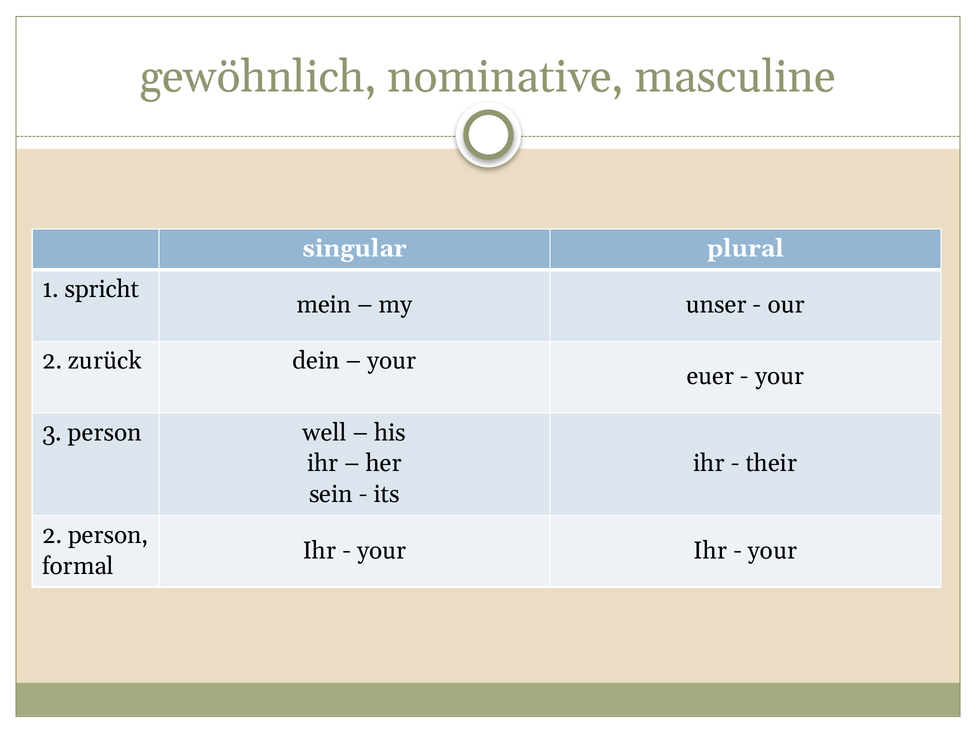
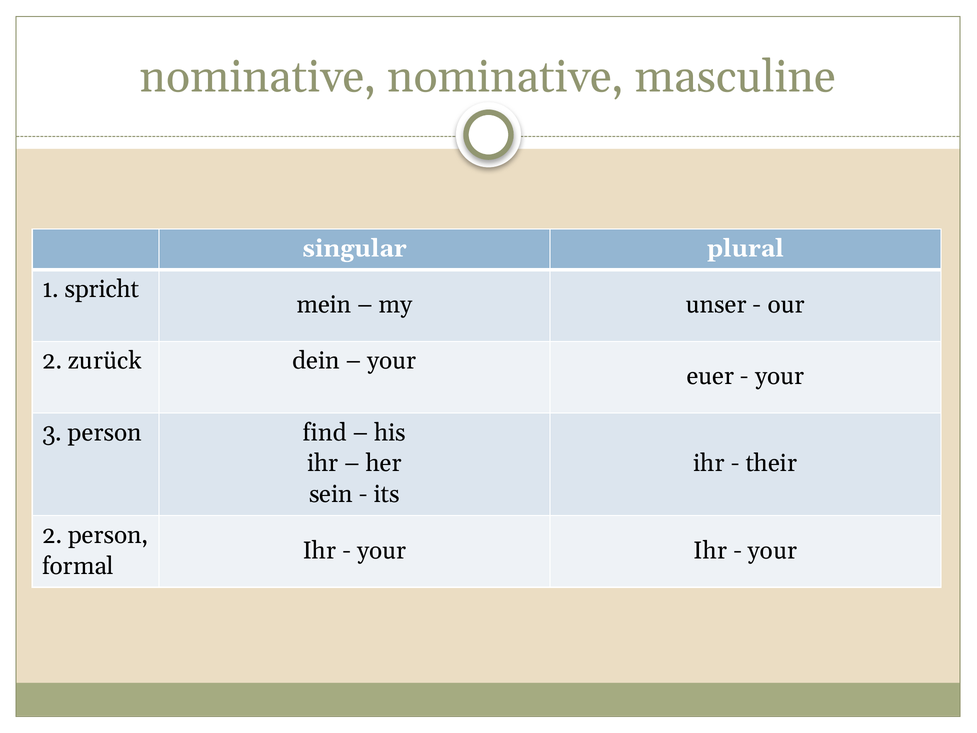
gewöhnlich at (258, 77): gewöhnlich -> nominative
well: well -> find
